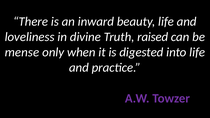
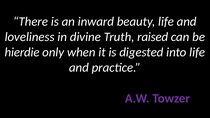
mense: mense -> hierdie
